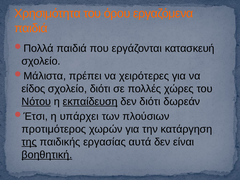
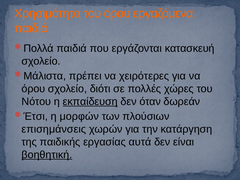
είδος at (33, 89): είδος -> όρου
Νότου underline: present -> none
δεν διότι: διότι -> όταν
υπάρχει: υπάρχει -> μορφών
προτιμότερος: προτιμότερος -> επισημάνσεις
της underline: present -> none
